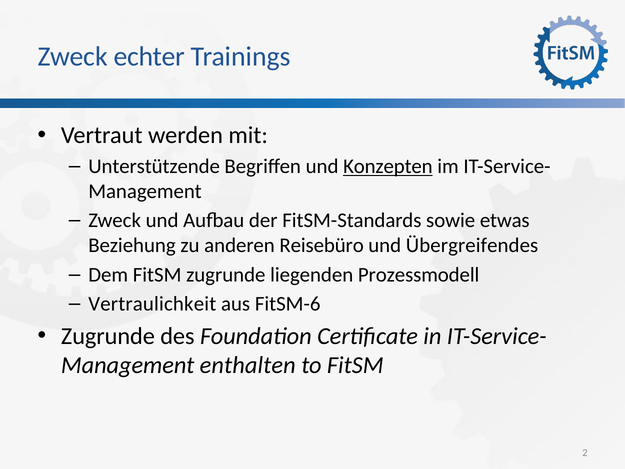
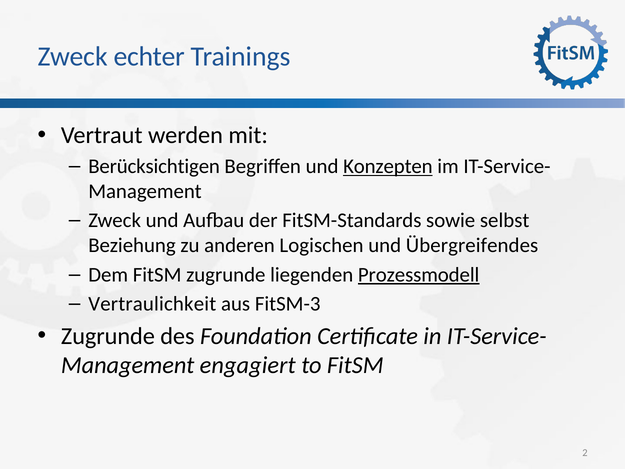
Unterstützende: Unterstützende -> Berücksichtigen
etwas: etwas -> selbst
Reisebüro: Reisebüro -> Logischen
Prozessmodell underline: none -> present
FitSM-6: FitSM-6 -> FitSM-3
enthalten: enthalten -> engagiert
